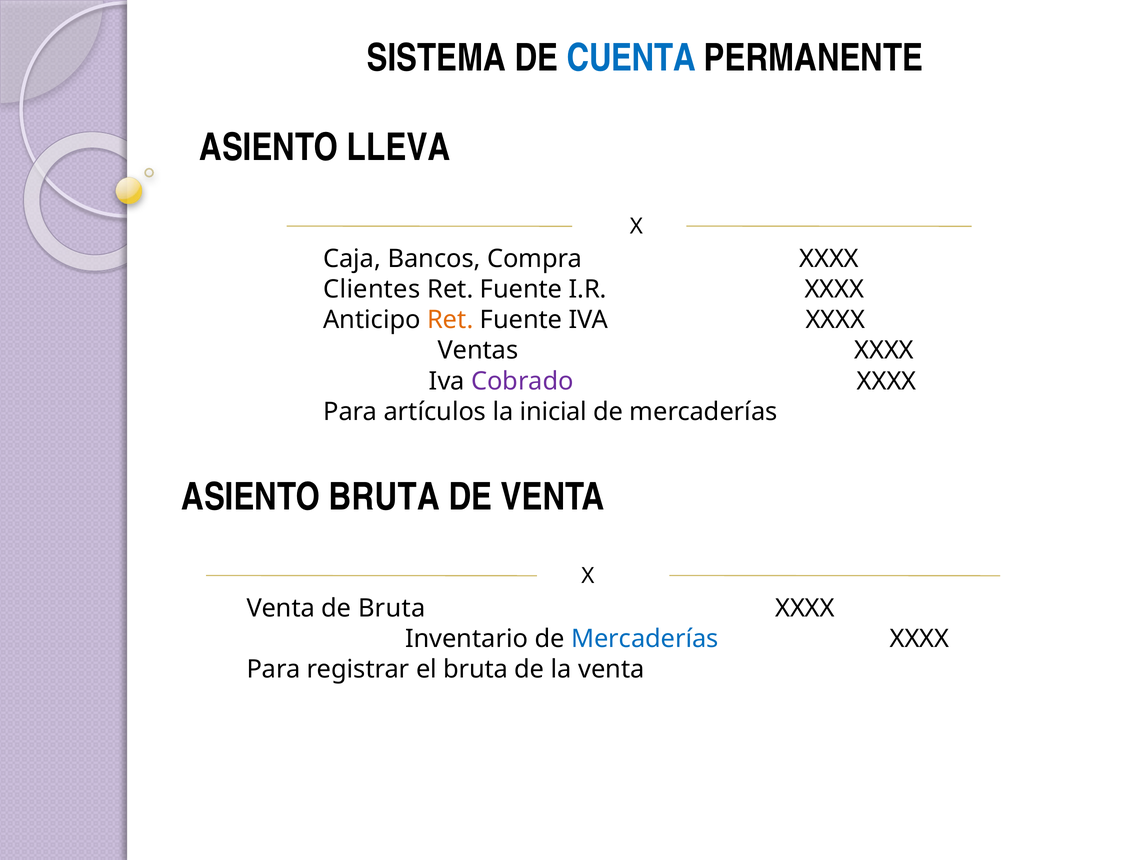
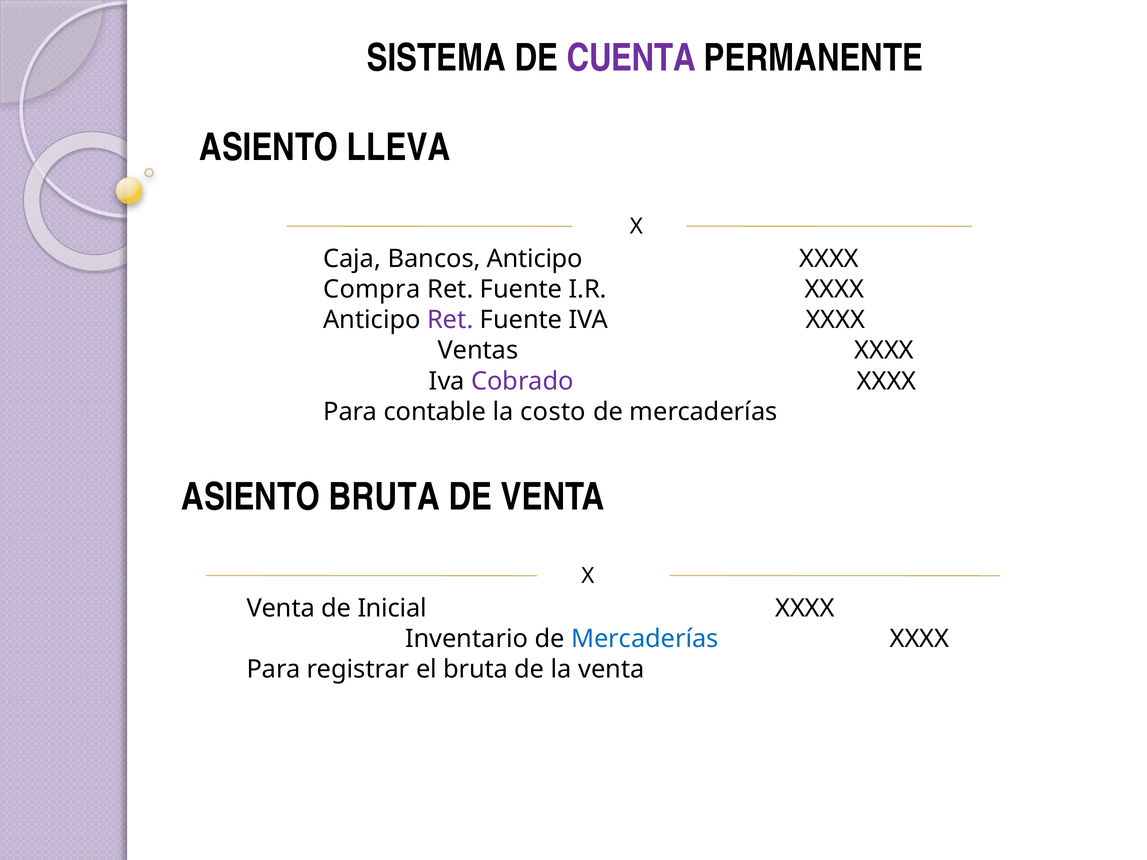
CUENTA colour: blue -> purple
Bancos Compra: Compra -> Anticipo
Clientes: Clientes -> Compra
Ret at (450, 320) colour: orange -> purple
artículos: artículos -> contable
inicial: inicial -> costo
de Bruta: Bruta -> Inicial
